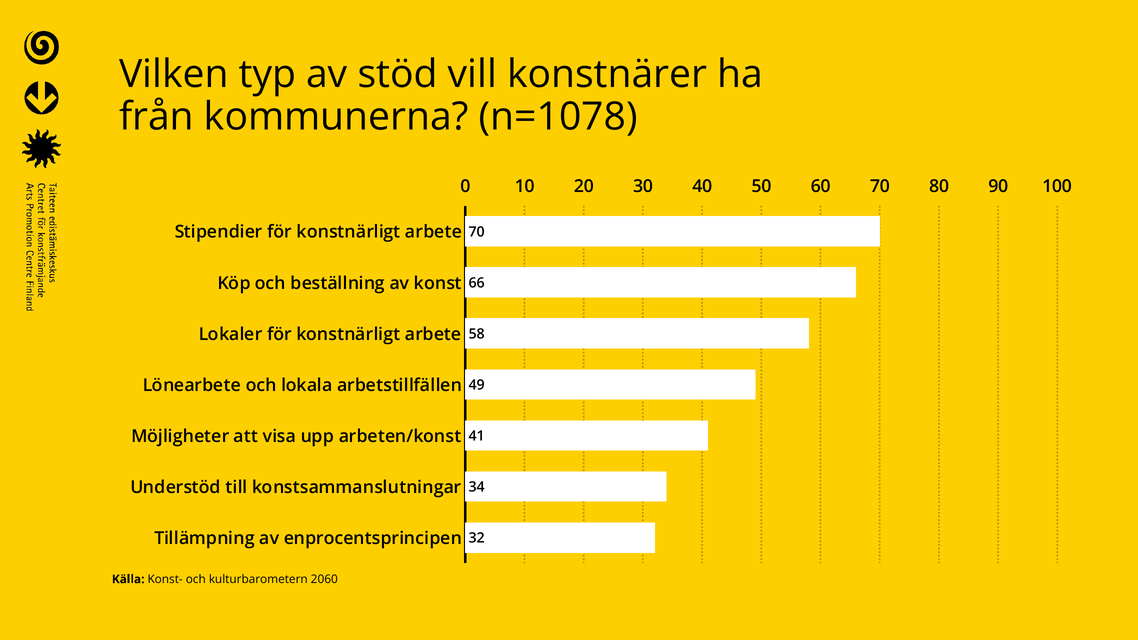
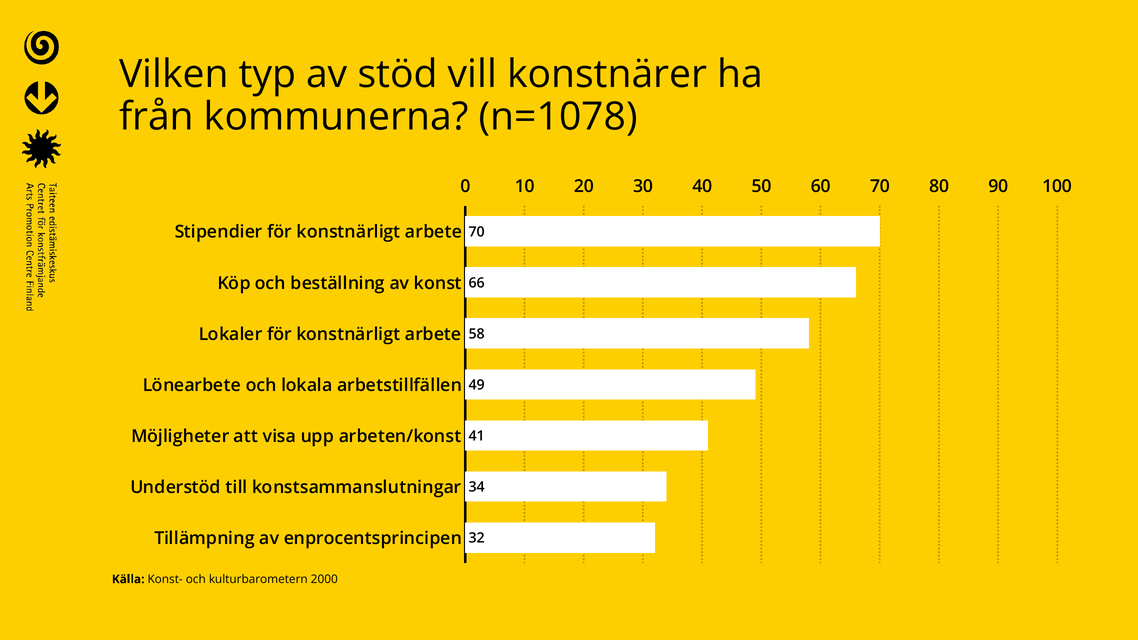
2060: 2060 -> 2000
